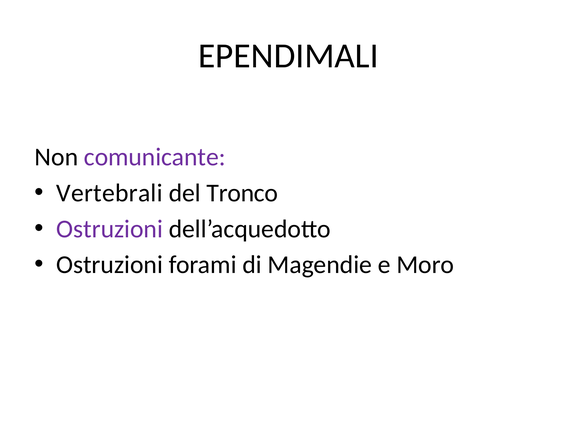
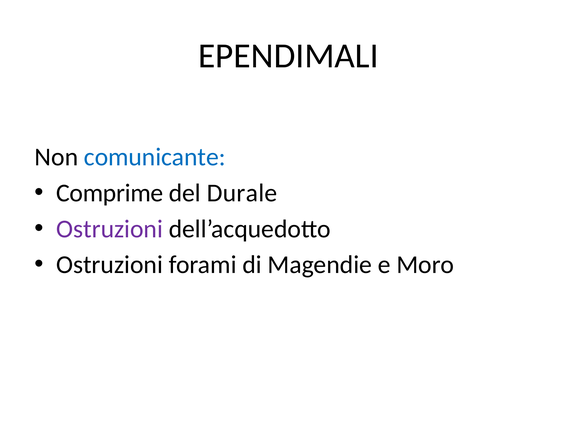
comunicante colour: purple -> blue
Vertebrali: Vertebrali -> Comprime
Tronco: Tronco -> Durale
